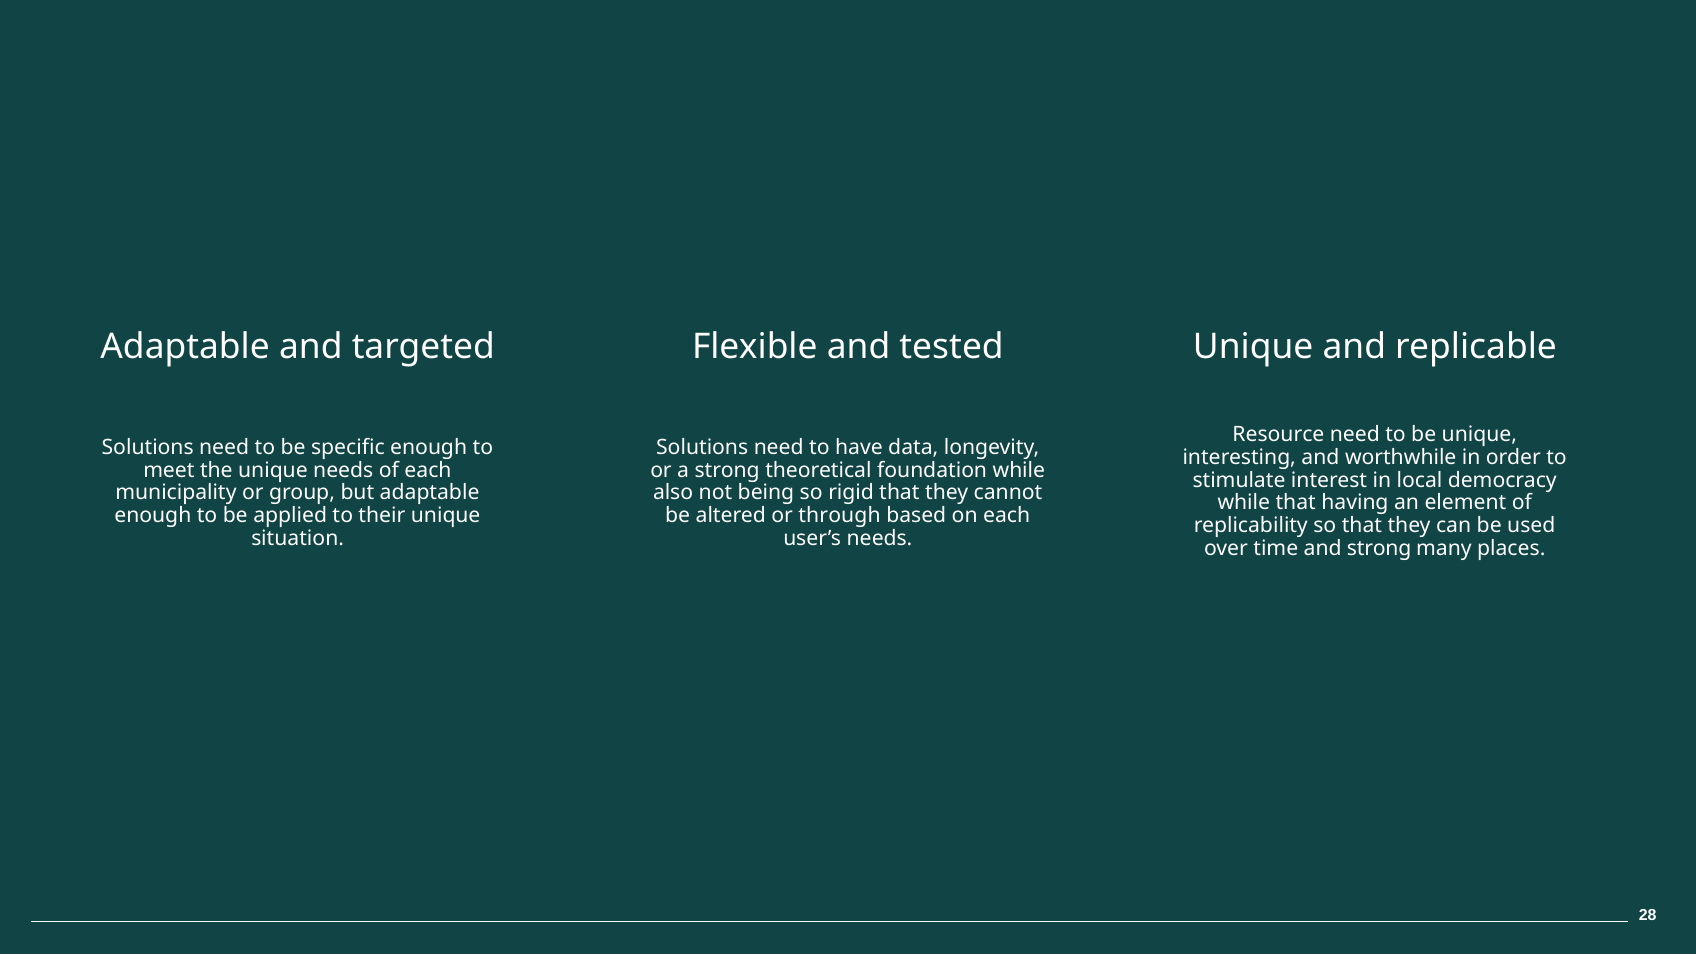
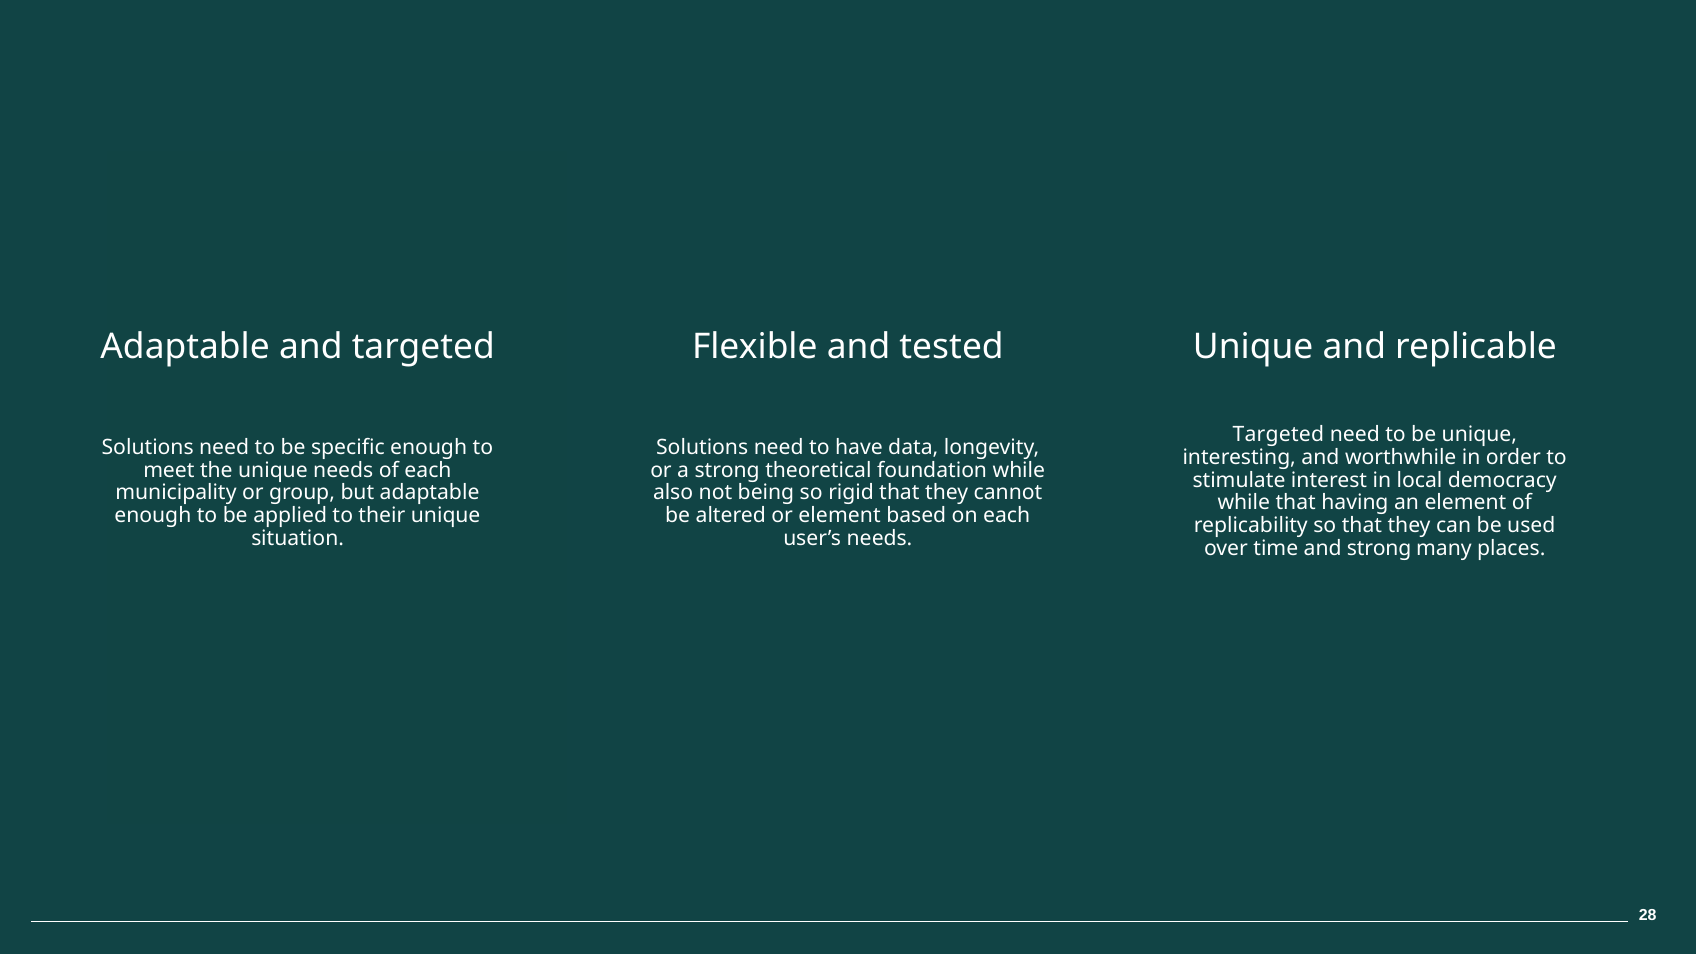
Resource at (1278, 434): Resource -> Targeted
or through: through -> element
